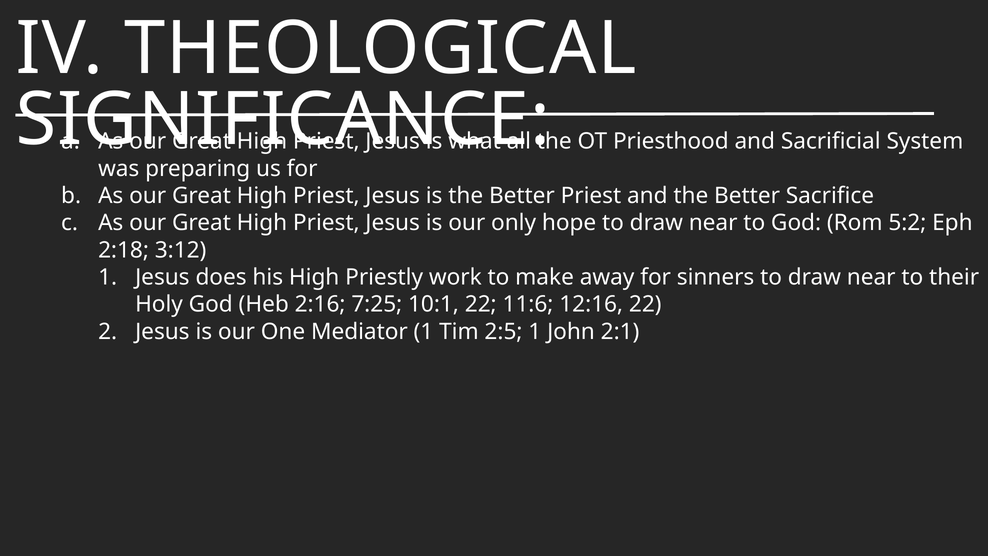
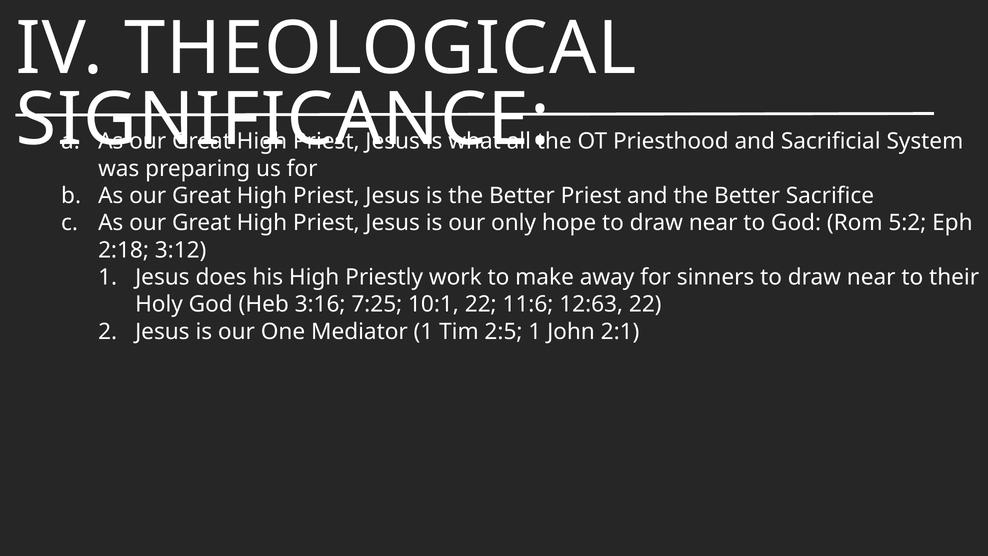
2:16: 2:16 -> 3:16
12:16: 12:16 -> 12:63
